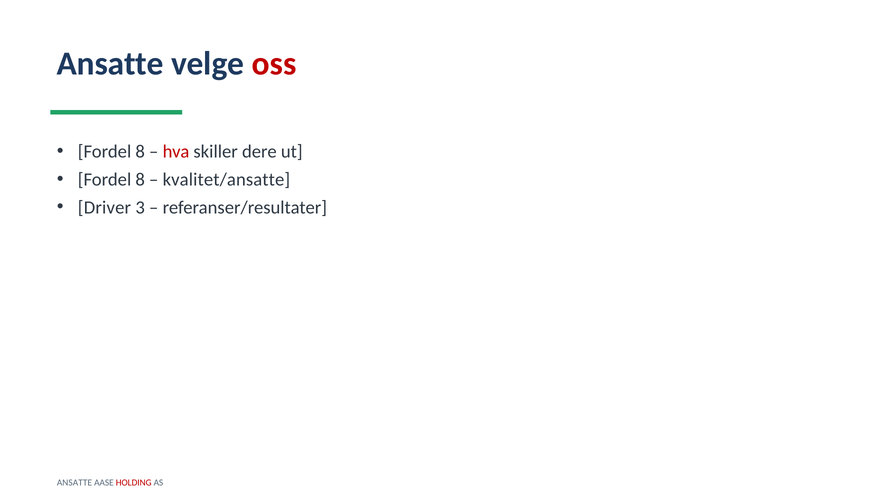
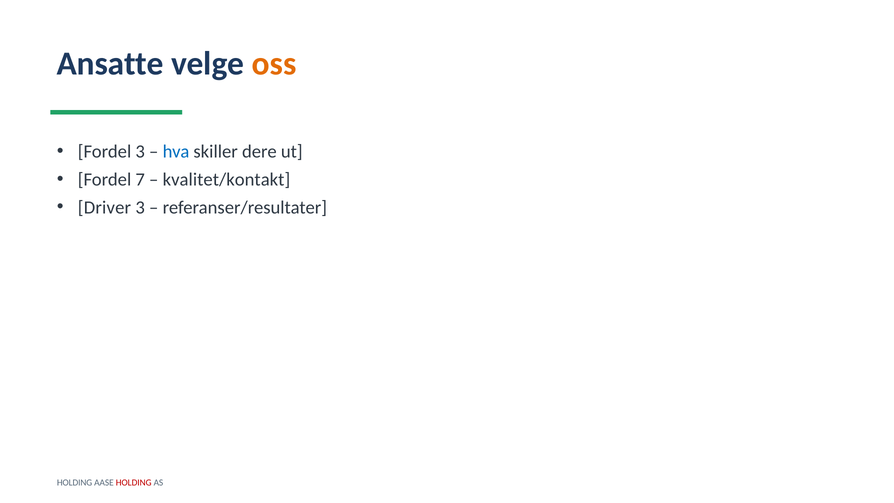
oss colour: red -> orange
8 at (140, 151): 8 -> 3
hva colour: red -> blue
8 at (140, 179): 8 -> 7
kvalitet/ansatte: kvalitet/ansatte -> kvalitet/kontakt
ANSATTE at (74, 483): ANSATTE -> HOLDING
